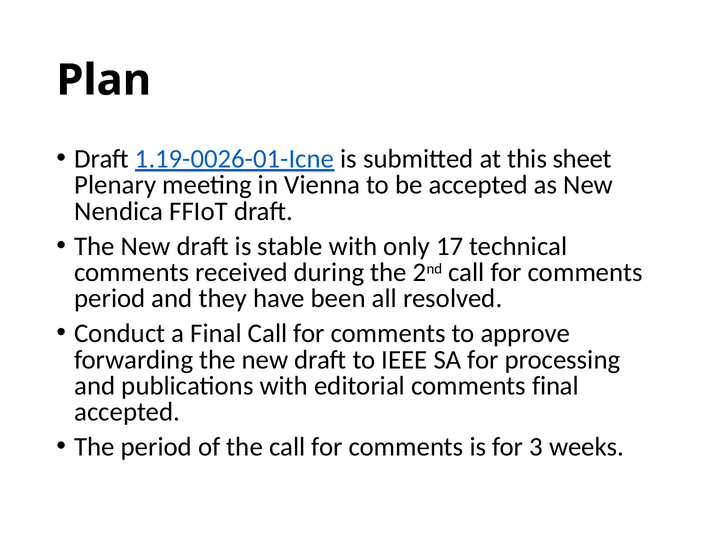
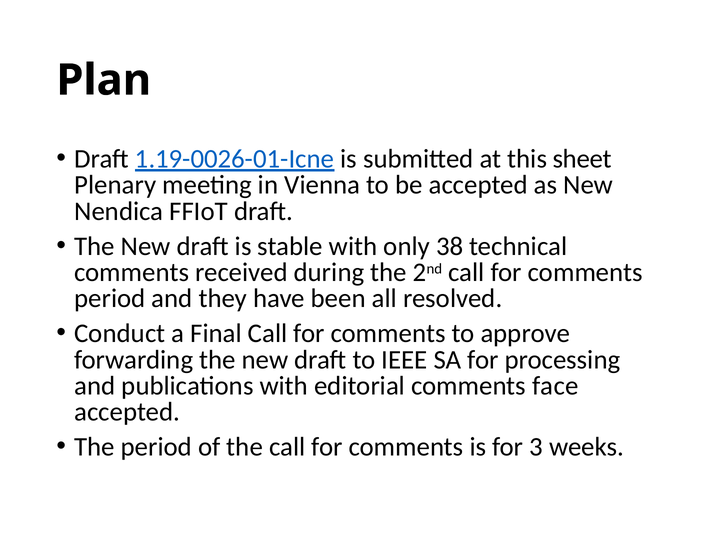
17: 17 -> 38
comments final: final -> face
